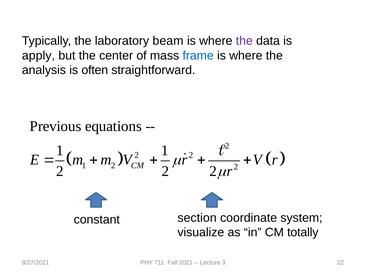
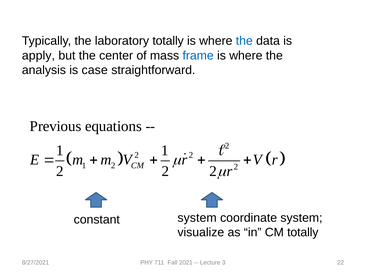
laboratory beam: beam -> totally
the at (244, 41) colour: purple -> blue
often: often -> case
constant section: section -> system
